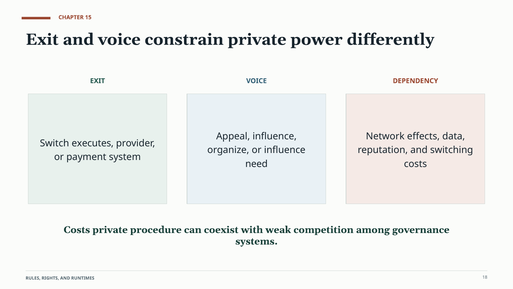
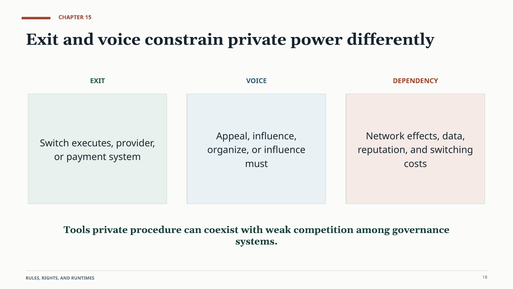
need: need -> must
Costs at (77, 229): Costs -> Tools
